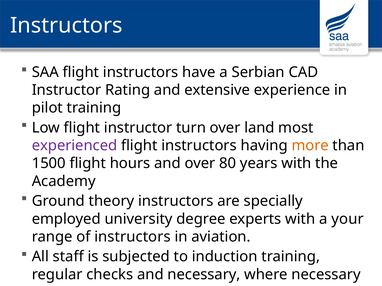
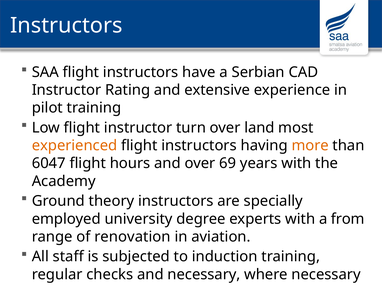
experienced colour: purple -> orange
1500: 1500 -> 6047
80: 80 -> 69
your: your -> from
of instructors: instructors -> renovation
